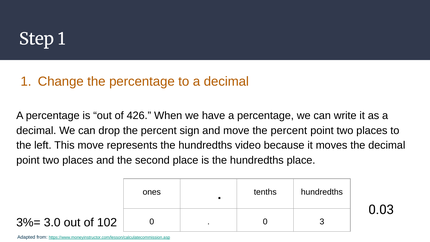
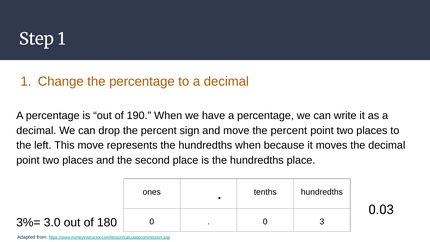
426: 426 -> 190
hundredths video: video -> when
102: 102 -> 180
